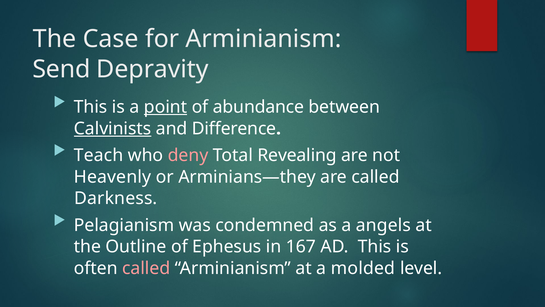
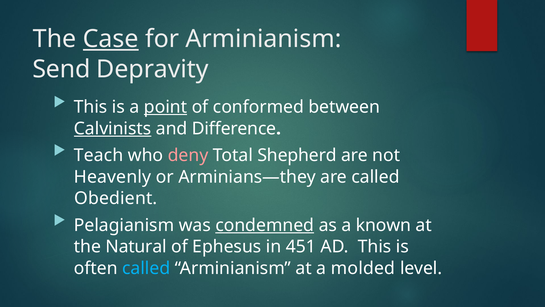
Case underline: none -> present
abundance: abundance -> conformed
Revealing: Revealing -> Shepherd
Darkness: Darkness -> Obedient
condemned underline: none -> present
angels: angels -> known
Outline: Outline -> Natural
167: 167 -> 451
called at (146, 268) colour: pink -> light blue
